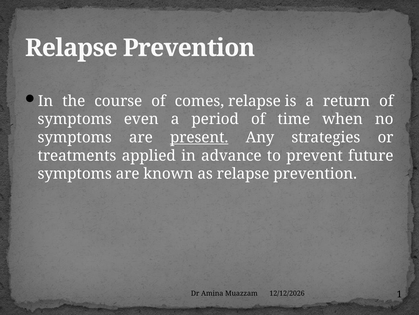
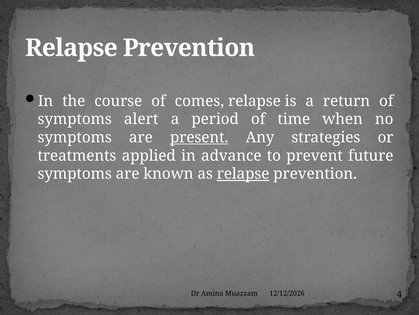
even: even -> alert
relapse at (243, 173) underline: none -> present
1: 1 -> 4
